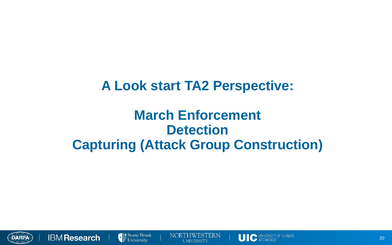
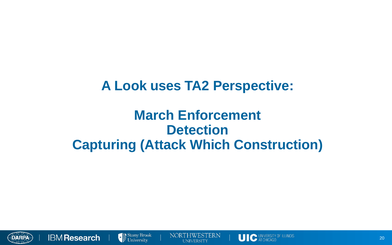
start: start -> uses
Group: Group -> Which
